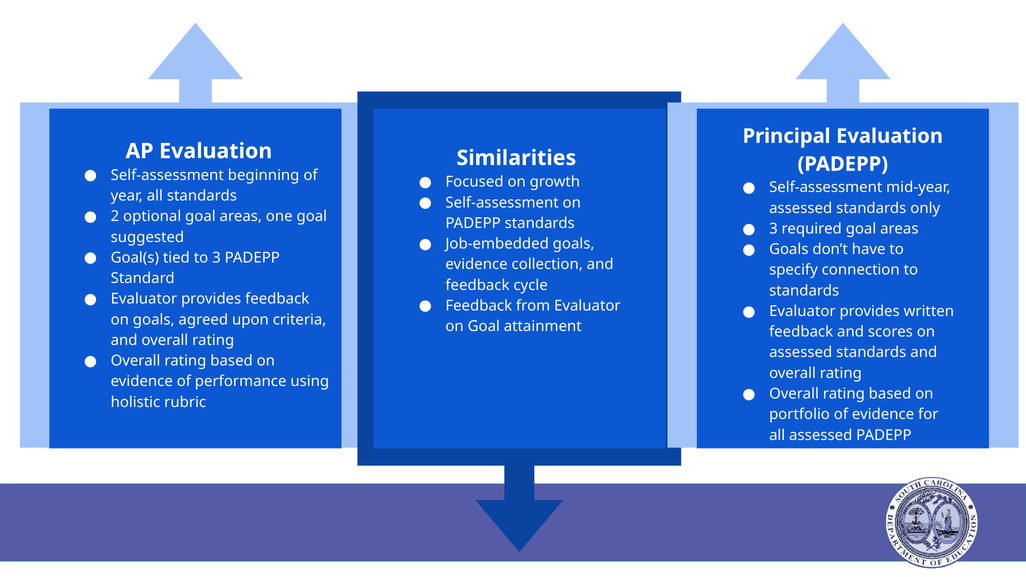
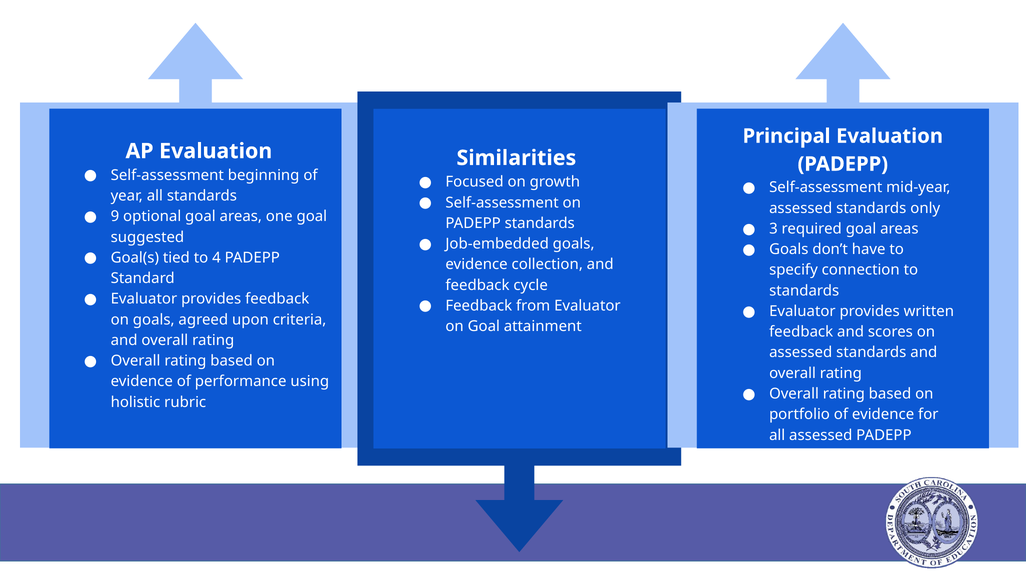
2: 2 -> 9
to 3: 3 -> 4
